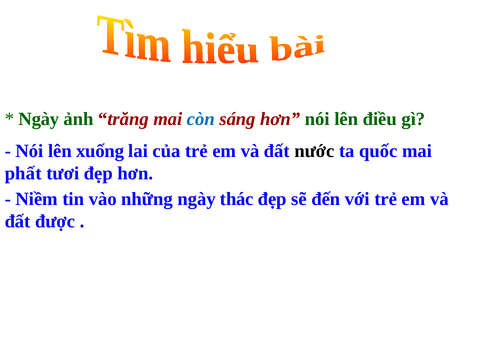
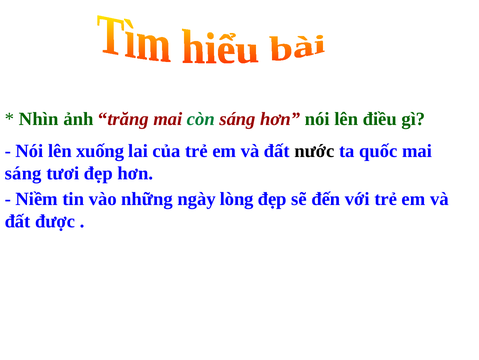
Ngày at (39, 119): Ngày -> Nhìn
còn colour: blue -> green
phất at (23, 173): phất -> sáng
thác: thác -> lòng
